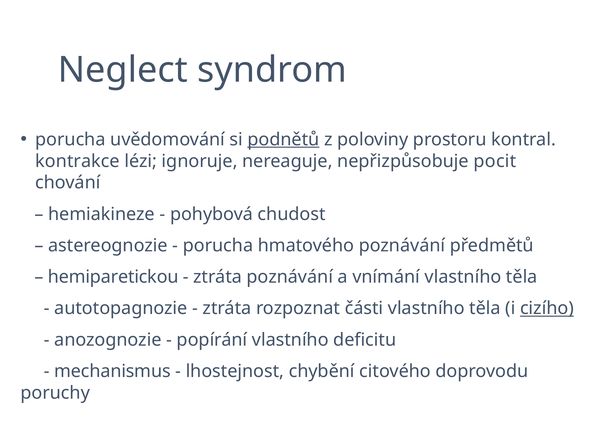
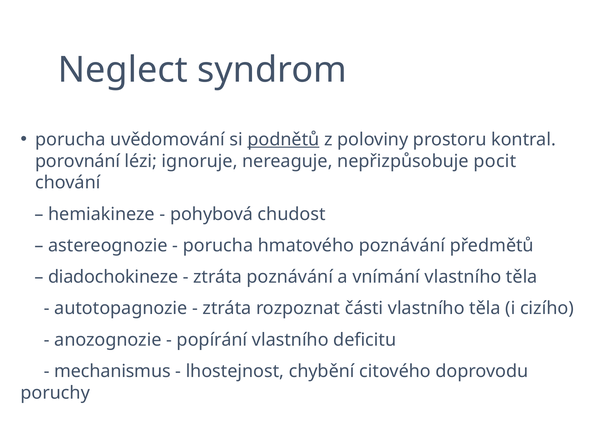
kontrakce: kontrakce -> porovnání
hemiparetickou: hemiparetickou -> diadochokineze
cizího underline: present -> none
